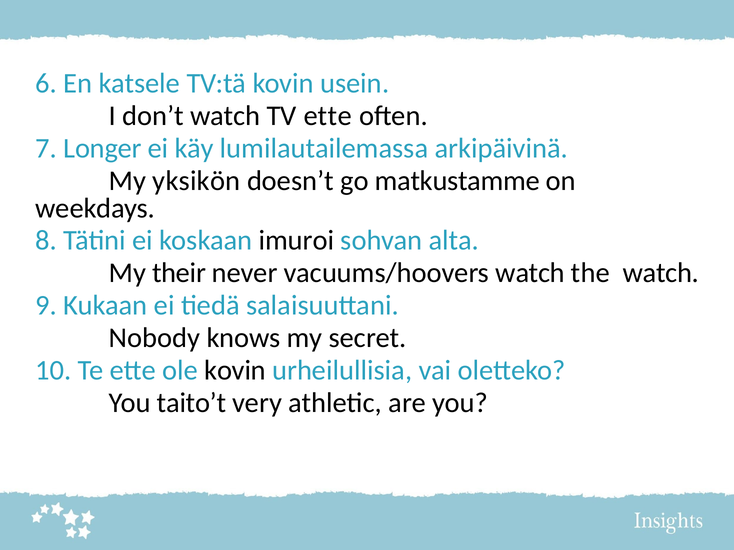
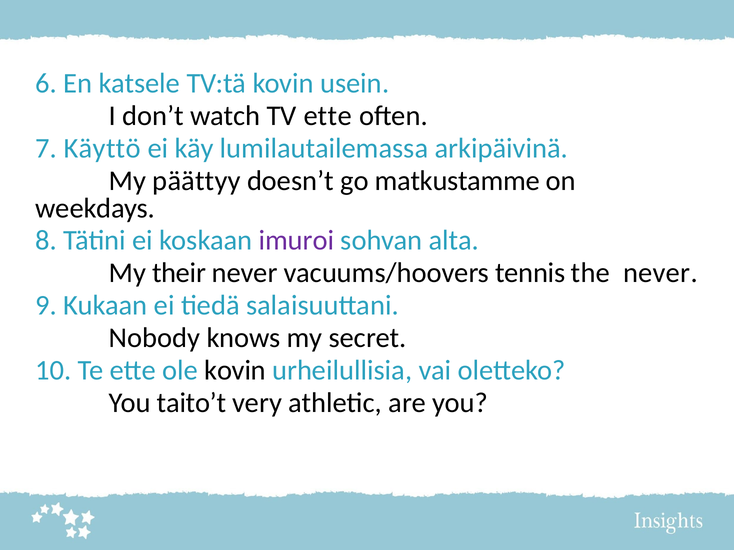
Longer: Longer -> Käyttö
yksikön: yksikön -> päättyy
imuroi colour: black -> purple
vacuums/hoovers watch: watch -> tennis
the watch: watch -> never
